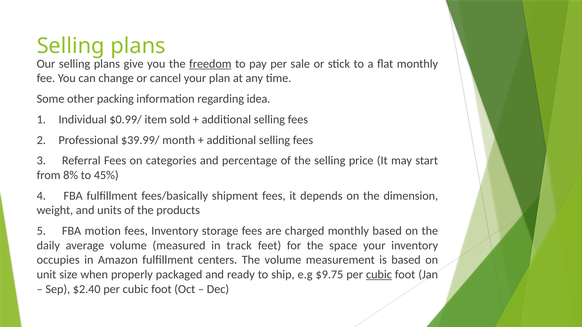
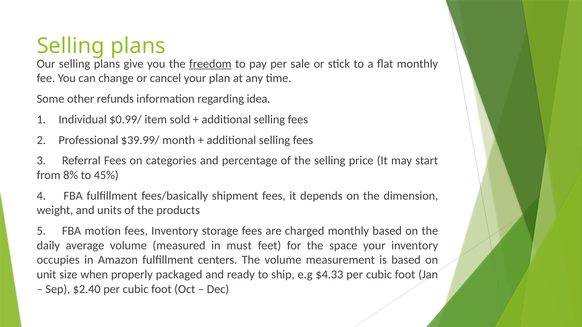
packing: packing -> refunds
track: track -> must
$9.75: $9.75 -> $4.33
cubic at (379, 275) underline: present -> none
